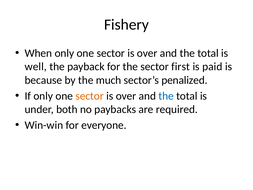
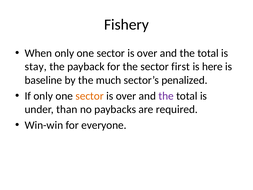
well: well -> stay
paid: paid -> here
because: because -> baseline
the at (166, 96) colour: blue -> purple
both: both -> than
